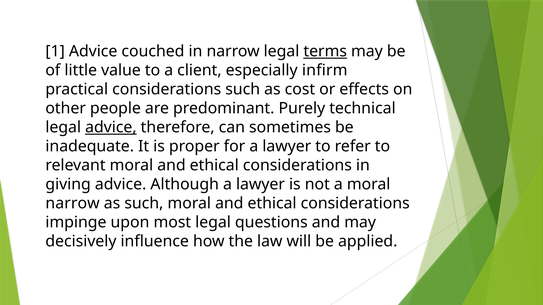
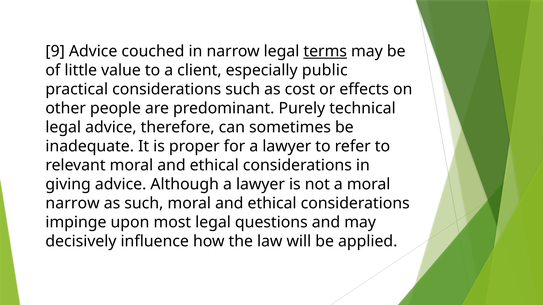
1: 1 -> 9
infirm: infirm -> public
advice at (111, 127) underline: present -> none
